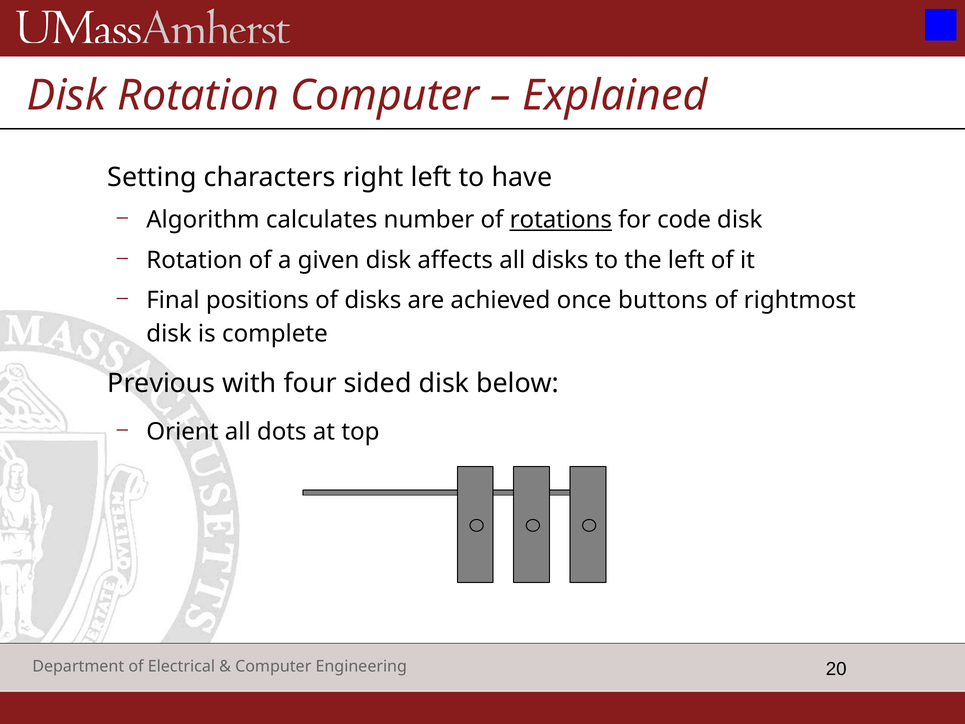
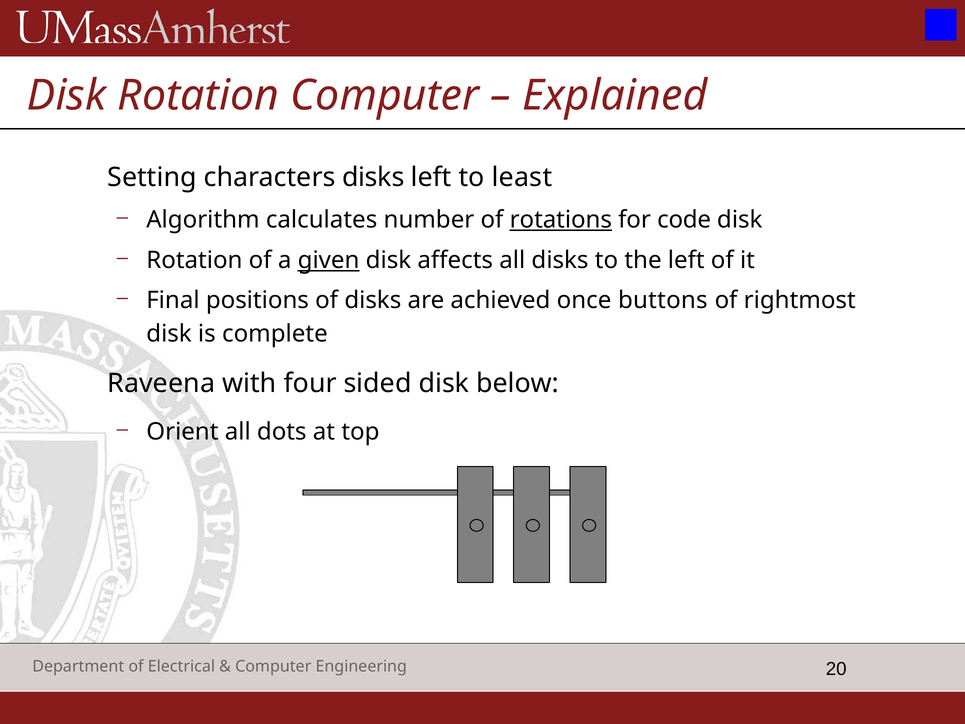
characters right: right -> disks
have: have -> least
given underline: none -> present
Previous: Previous -> Raveena
